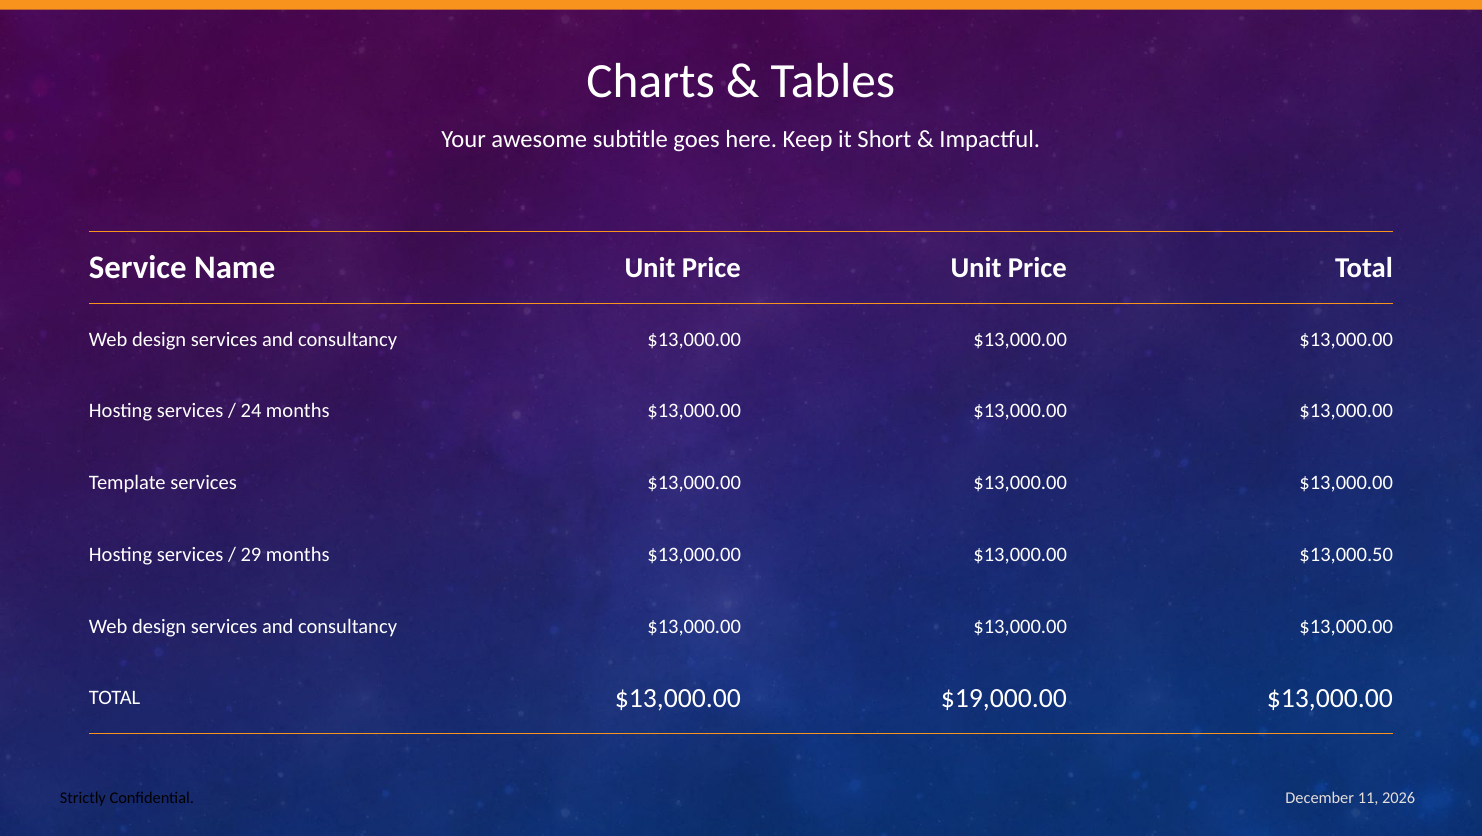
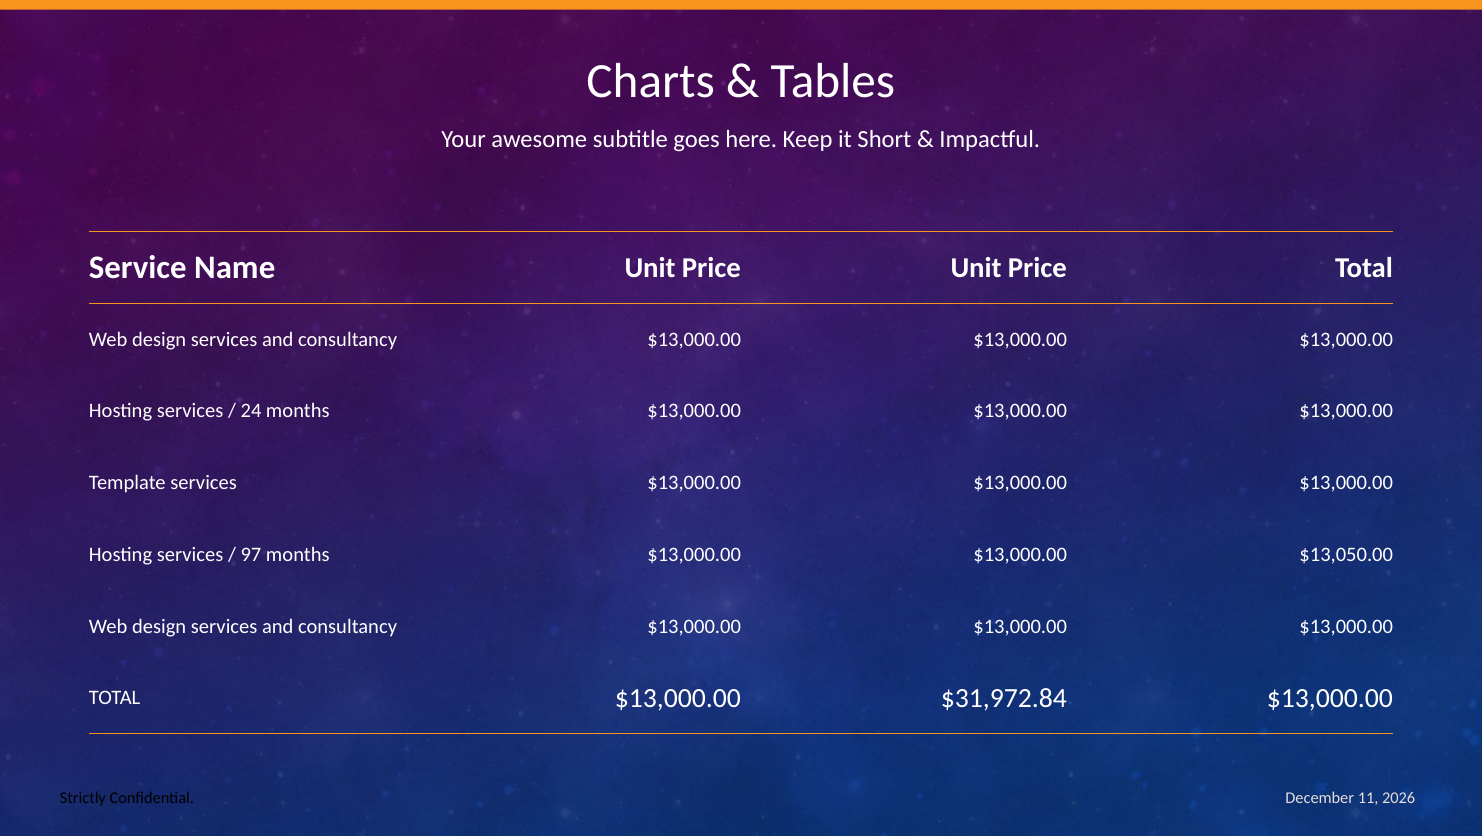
29: 29 -> 97
$13,000.50: $13,000.50 -> $13,050.00
$19,000.00: $19,000.00 -> $31,972.84
